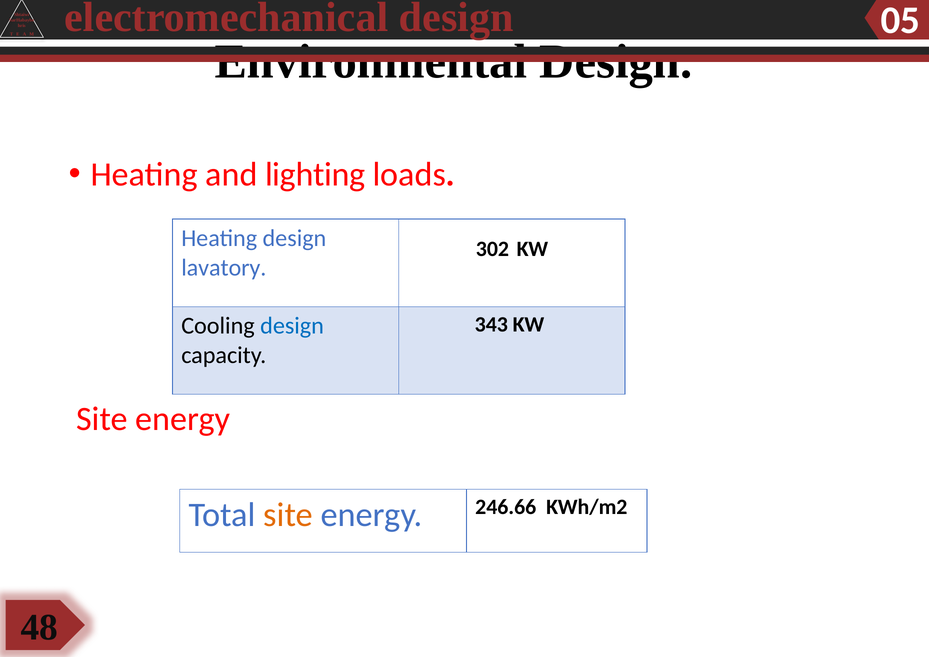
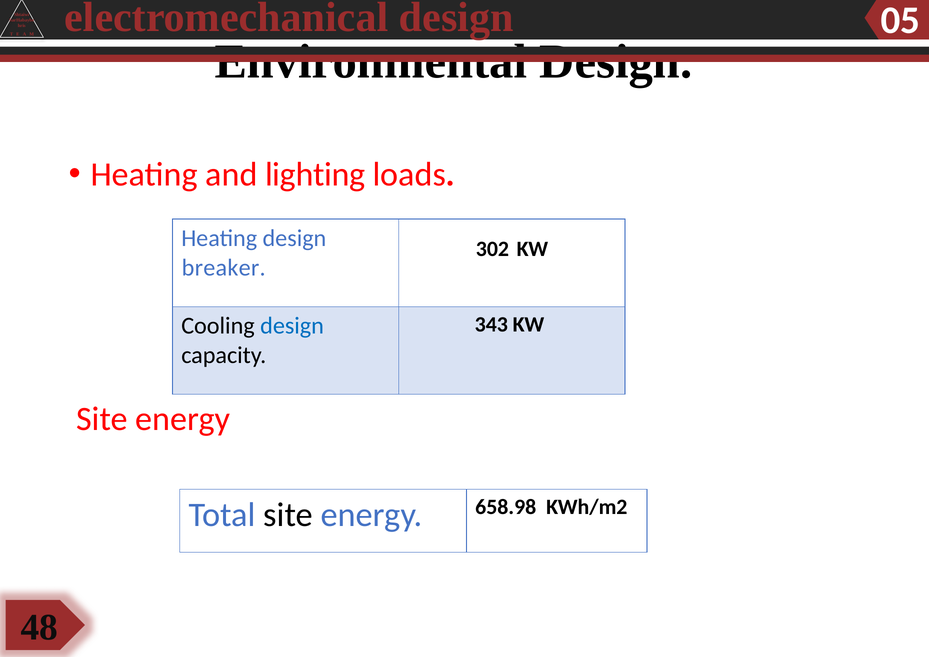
lavatory: lavatory -> breaker
site at (288, 515) colour: orange -> black
246.66: 246.66 -> 658.98
